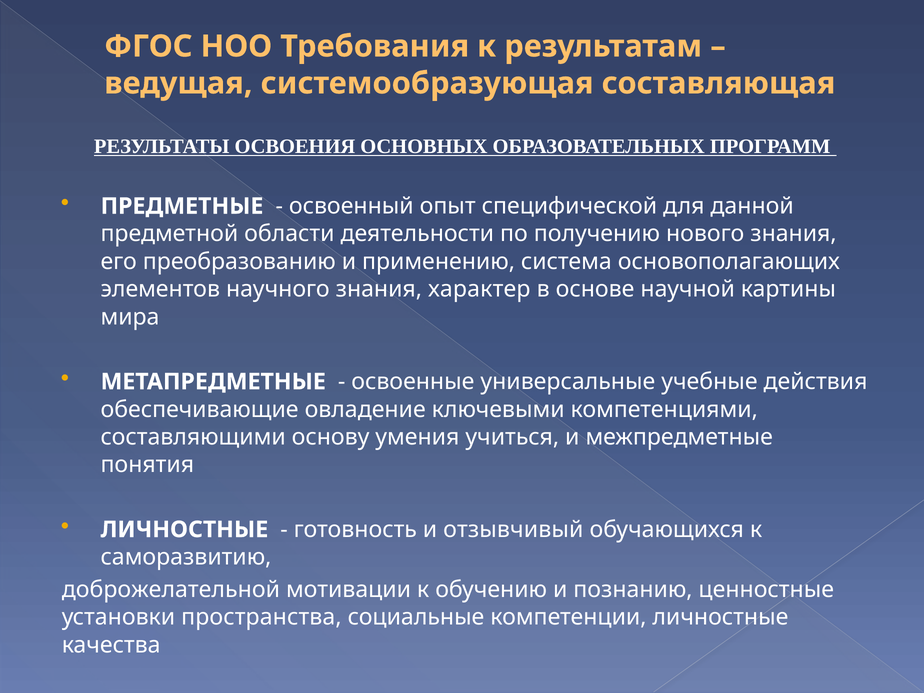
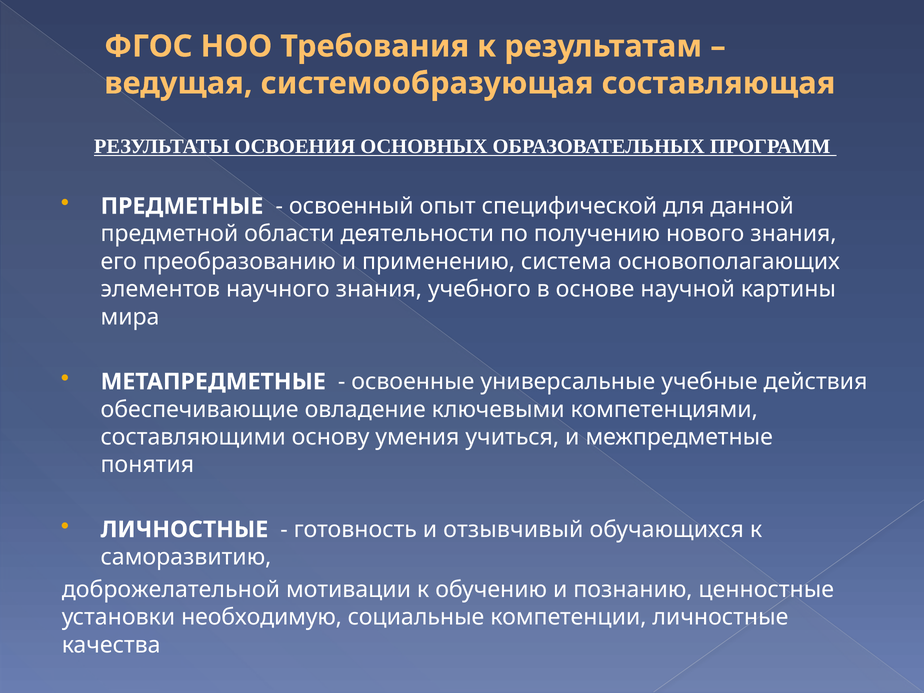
характер: характер -> учебного
пространства: пространства -> необходимую
